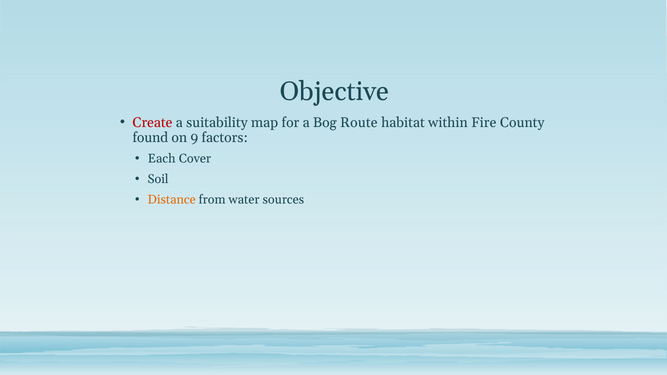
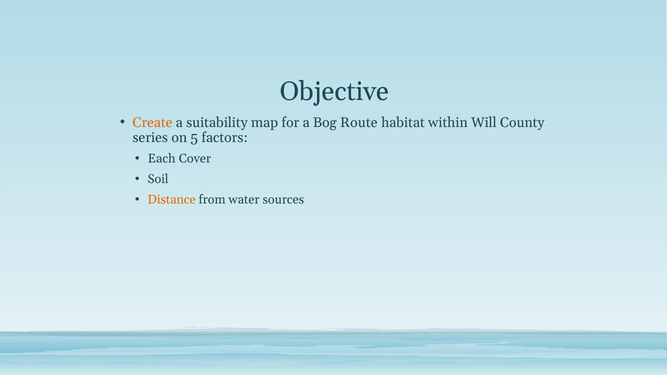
Create colour: red -> orange
Fire: Fire -> Will
found: found -> series
9: 9 -> 5
